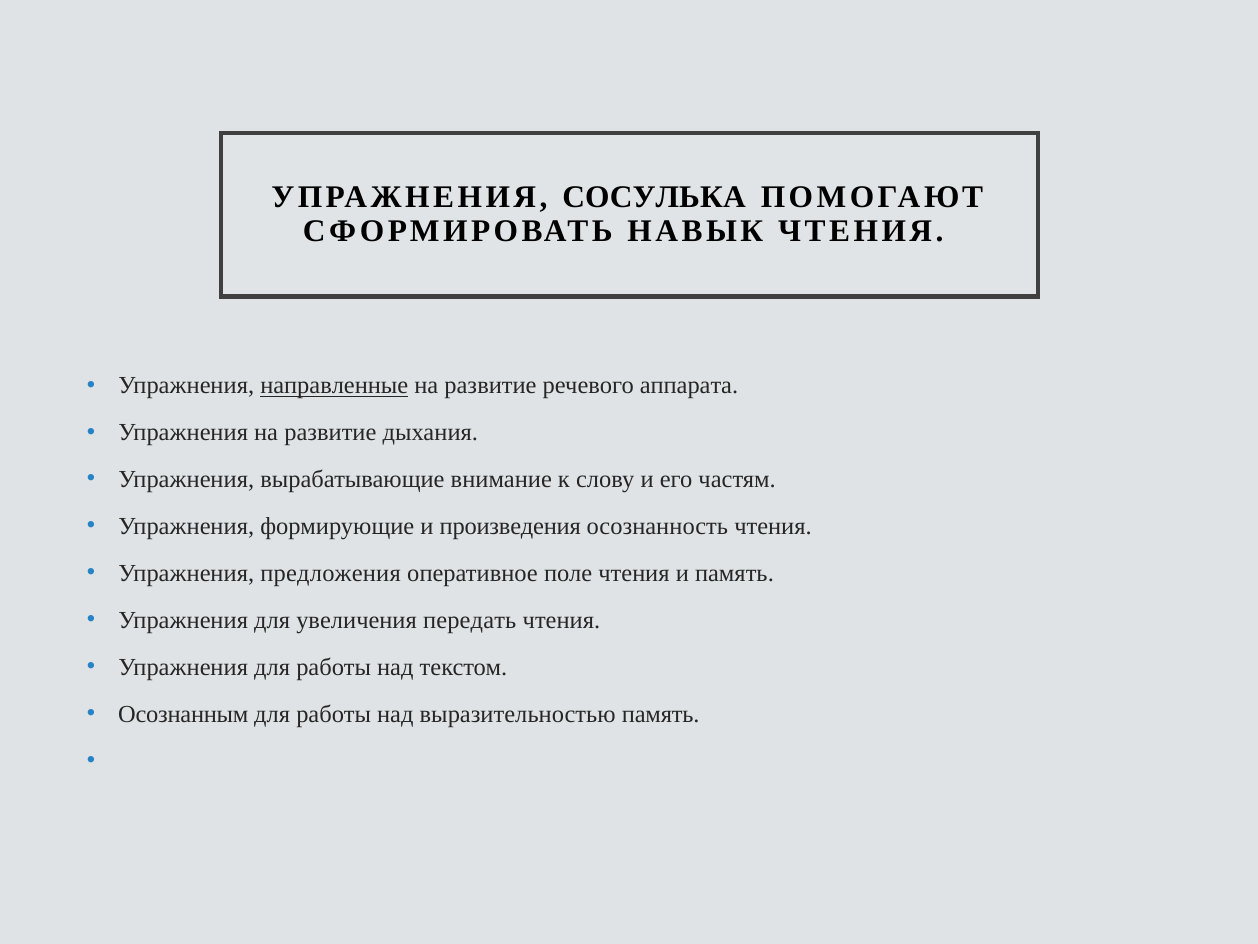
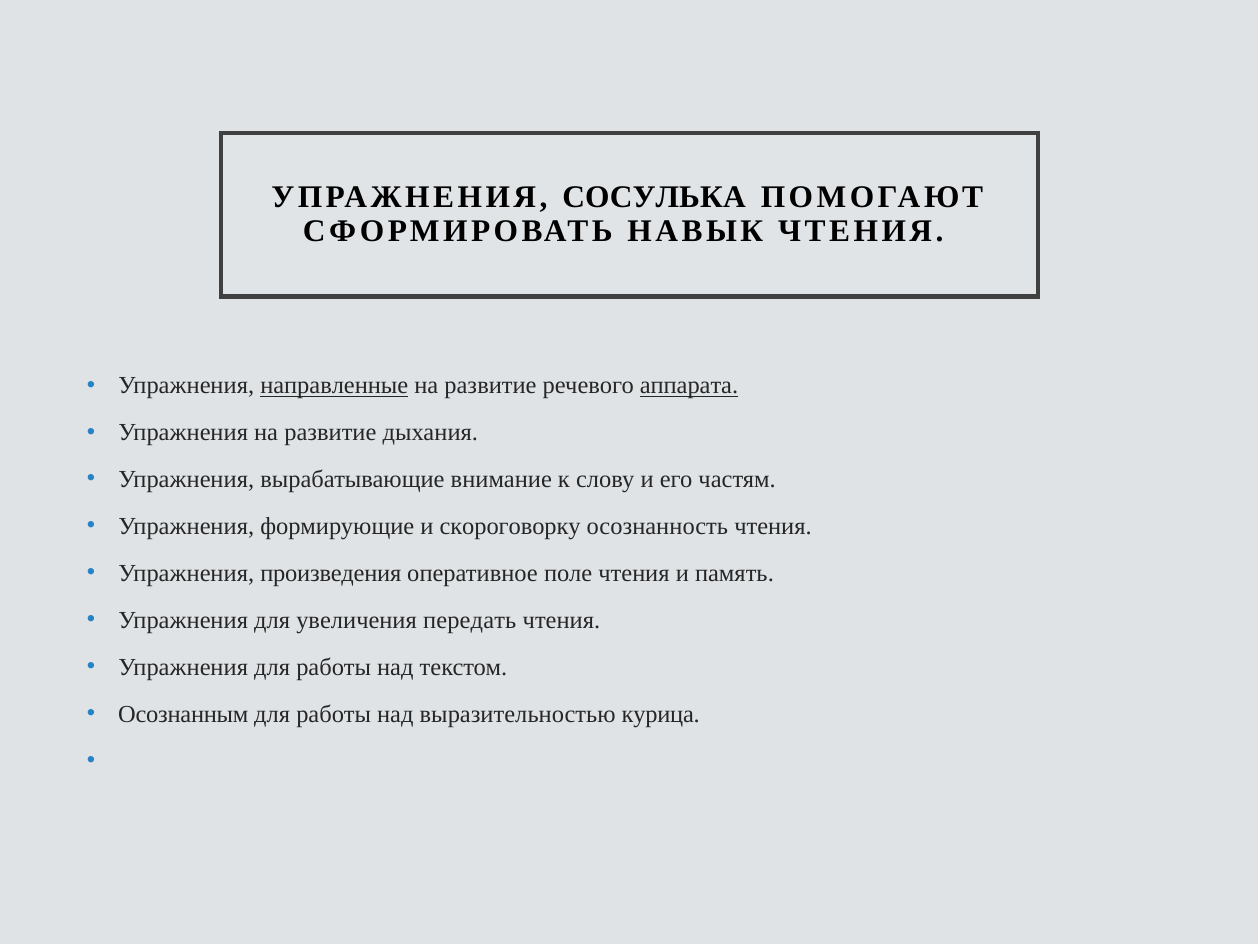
аппарата underline: none -> present
произведения: произведения -> скороговорку
предложения: предложения -> произведения
выразительностью память: память -> курица
